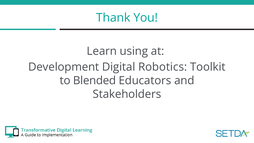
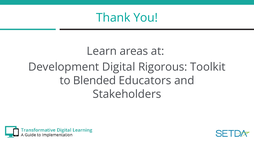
using: using -> areas
Robotics: Robotics -> Rigorous
